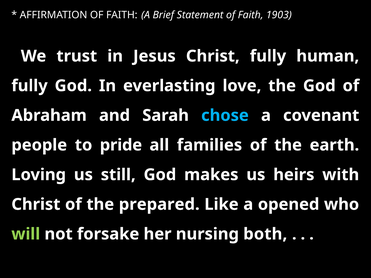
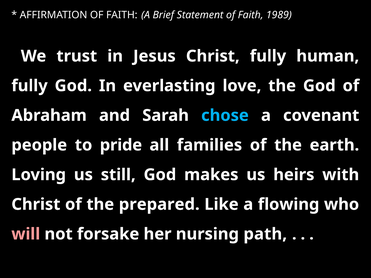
1903: 1903 -> 1989
opened: opened -> flowing
will colour: light green -> pink
both: both -> path
